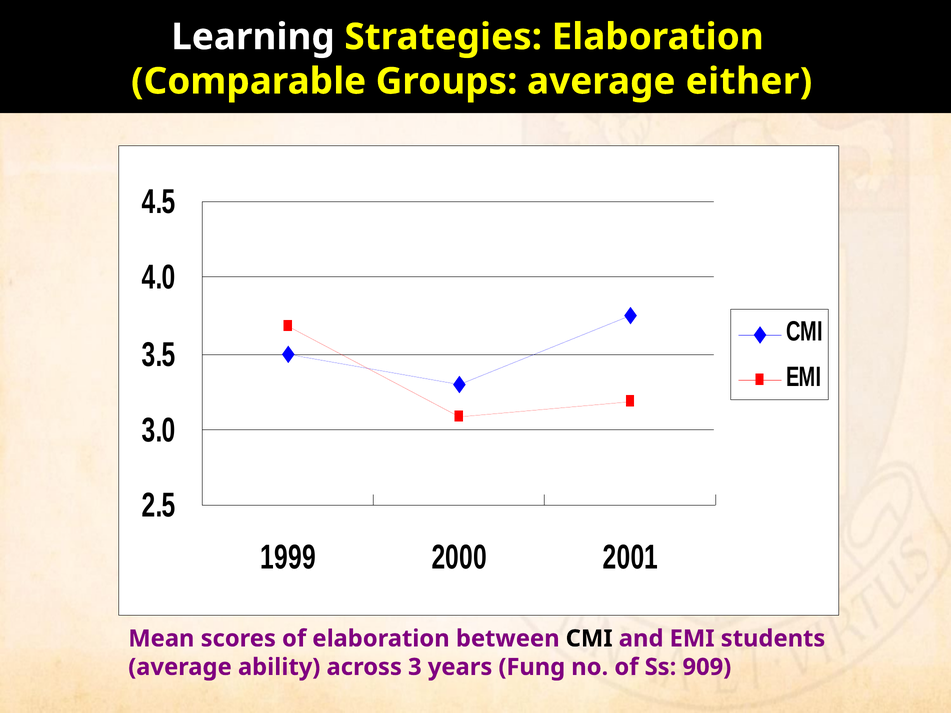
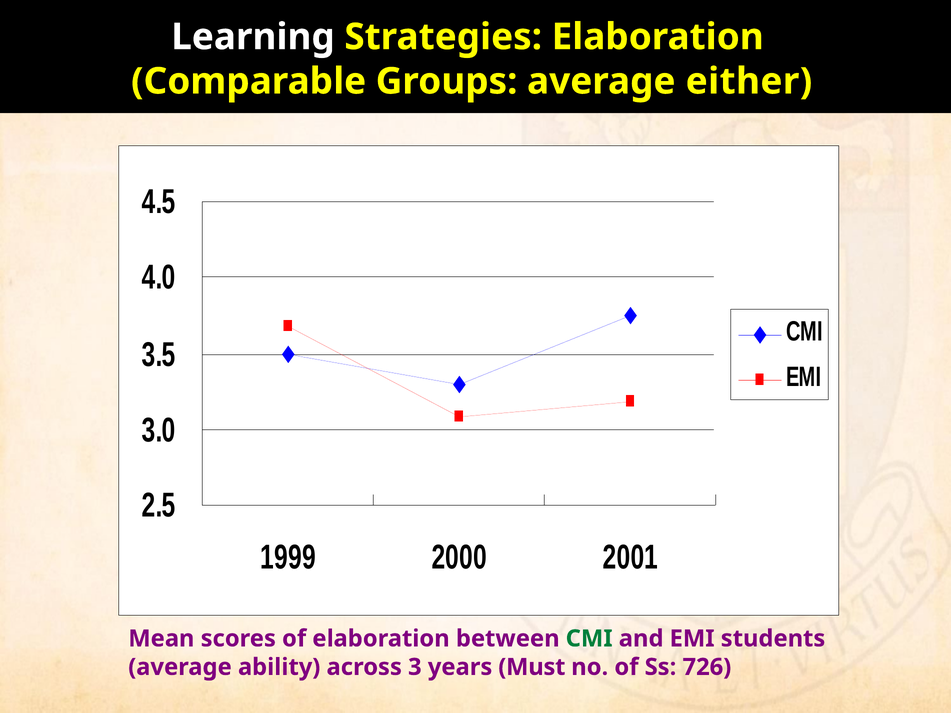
CMI at (589, 639) colour: black -> green
Fung: Fung -> Must
909: 909 -> 726
